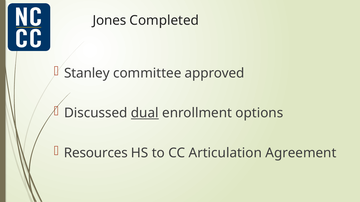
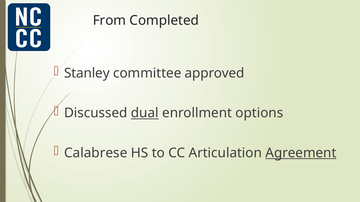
Jones: Jones -> From
Resources: Resources -> Calabrese
Agreement underline: none -> present
